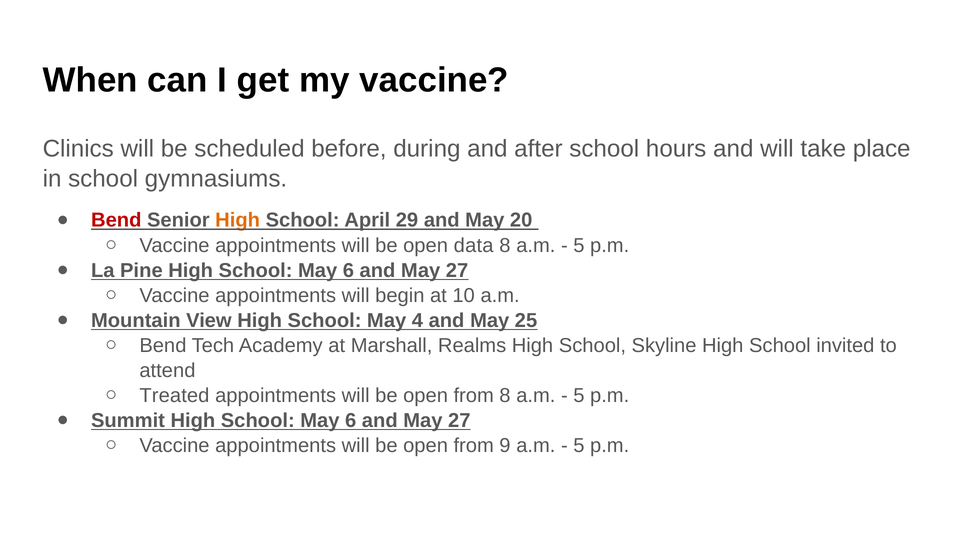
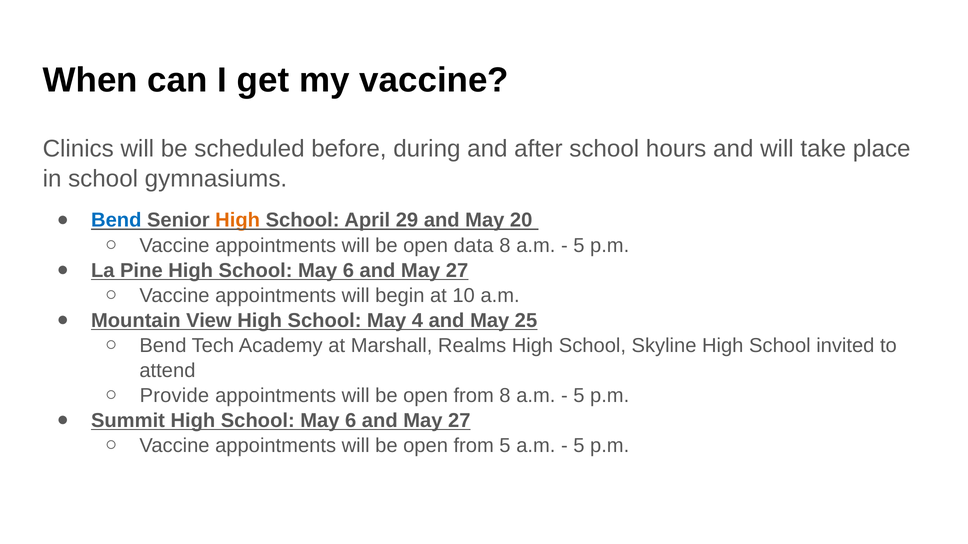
Bend at (116, 221) colour: red -> blue
Treated: Treated -> Provide
from 9: 9 -> 5
